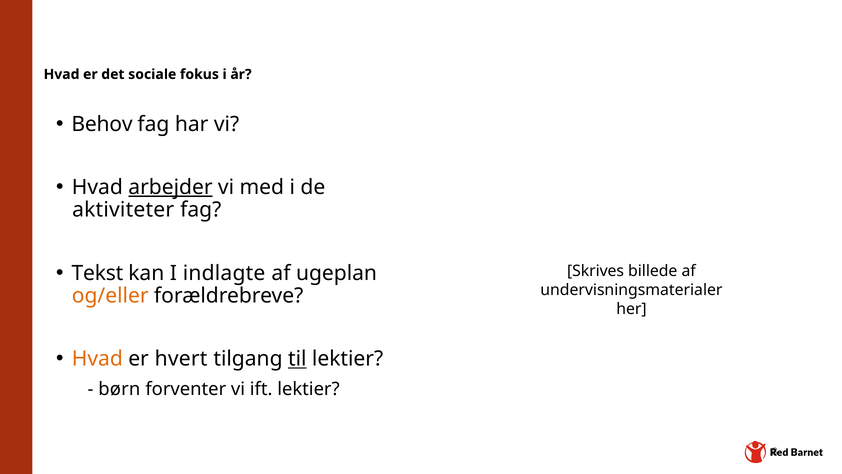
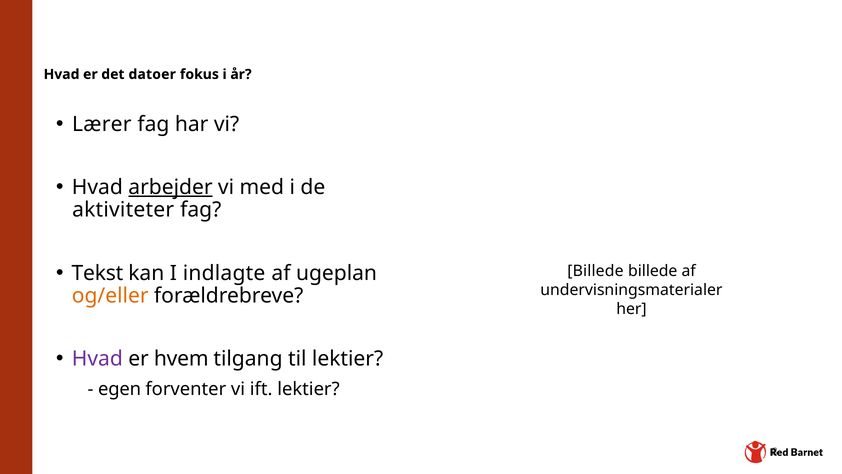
sociale: sociale -> datoer
Behov: Behov -> Lærer
Skrives at (596, 271): Skrives -> Billede
Hvad at (97, 359) colour: orange -> purple
hvert: hvert -> hvem
til underline: present -> none
børn: børn -> egen
